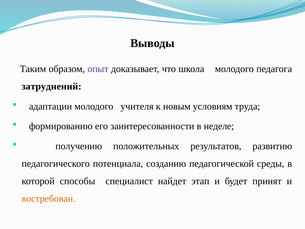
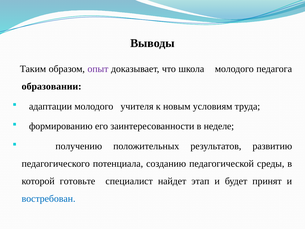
затруднений: затруднений -> образовании
способы: способы -> готовьте
востребован colour: orange -> blue
